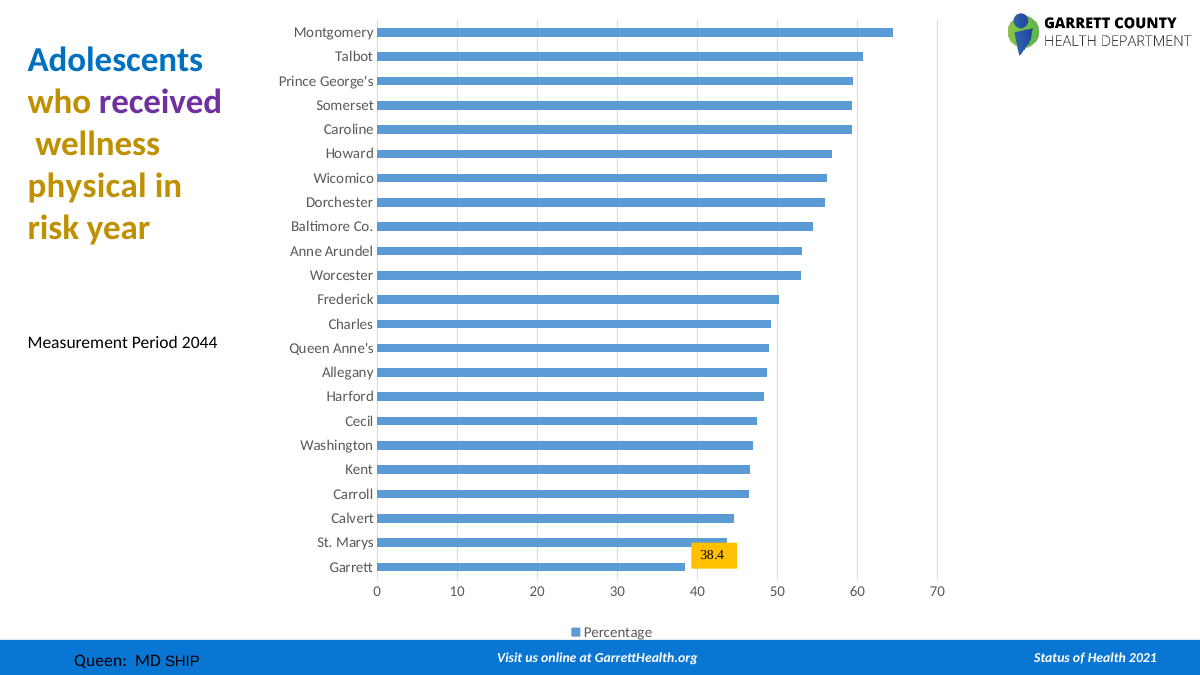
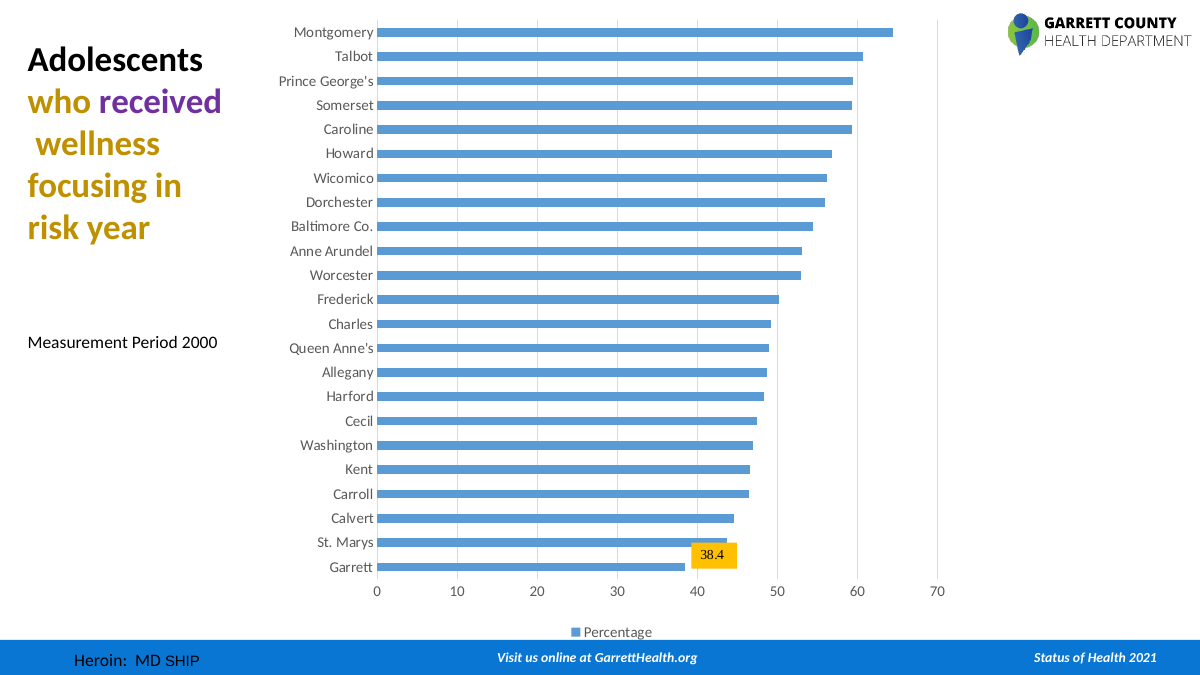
Adolescents colour: blue -> black
physical: physical -> focusing
2044: 2044 -> 2000
Queen at (101, 661): Queen -> Heroin
